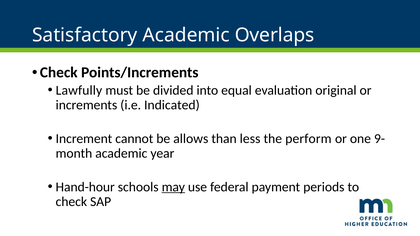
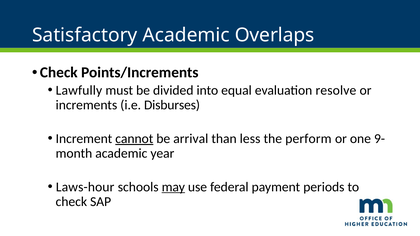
original: original -> resolve
Indicated: Indicated -> Disburses
cannot underline: none -> present
allows: allows -> arrival
Hand-hour: Hand-hour -> Laws-hour
